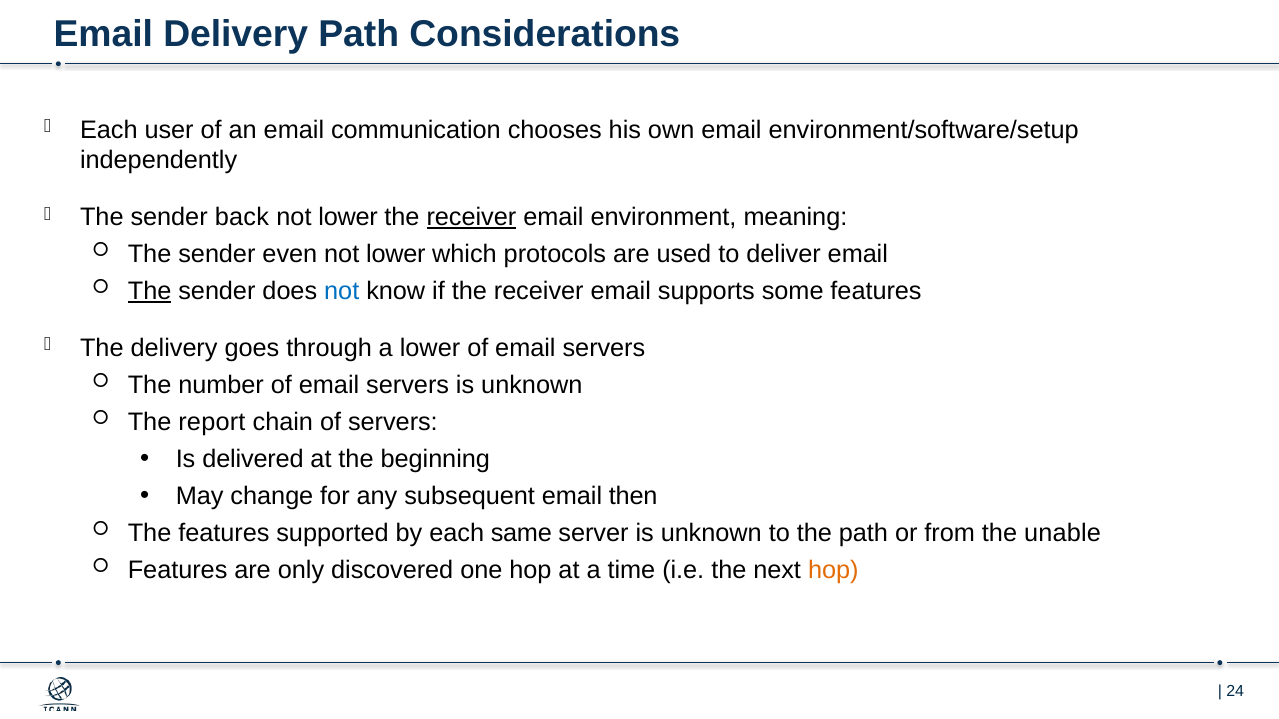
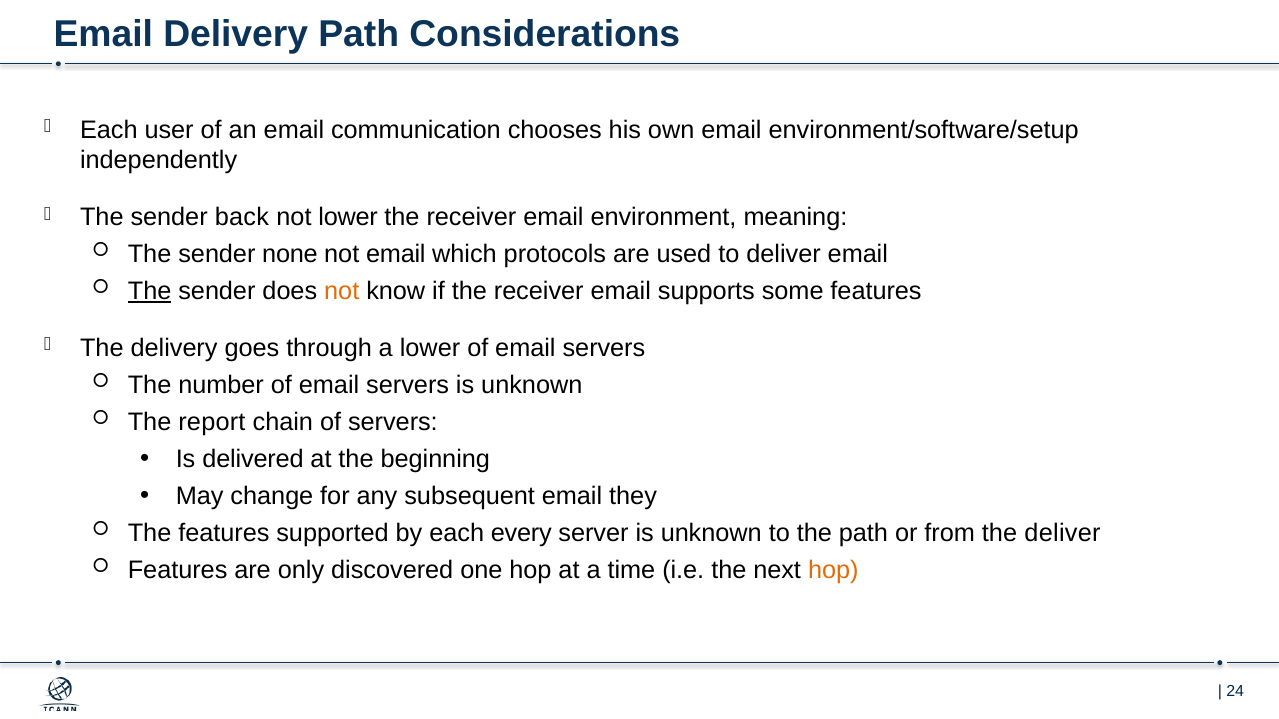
receiver at (471, 217) underline: present -> none
even: even -> none
lower at (396, 254): lower -> email
not at (342, 291) colour: blue -> orange
then: then -> they
same: same -> every
the unable: unable -> deliver
